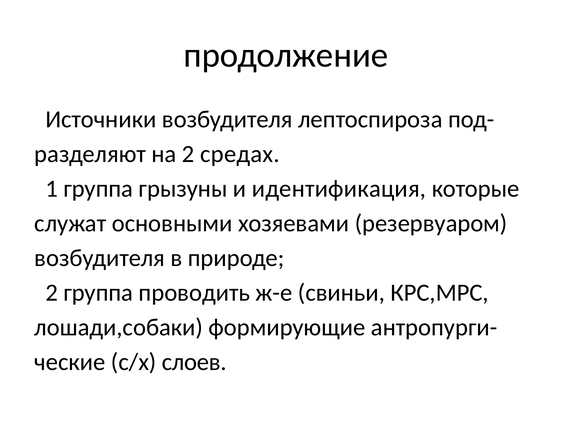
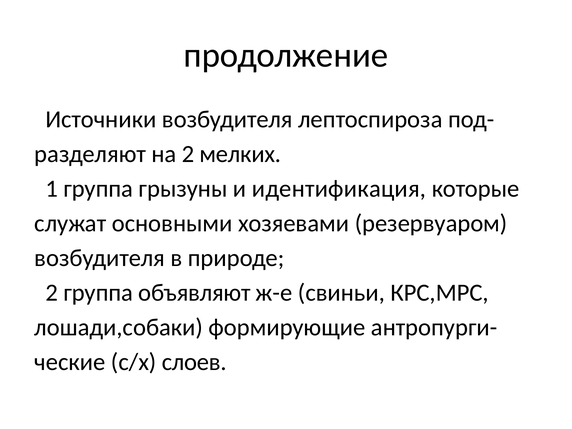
средах: средах -> мелких
проводить: проводить -> объявляют
